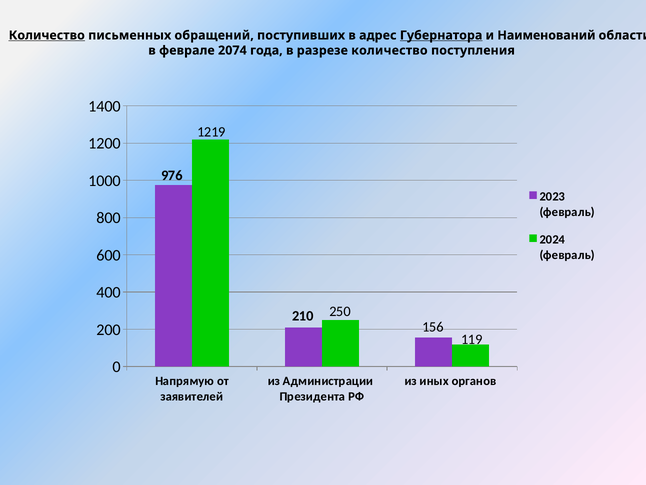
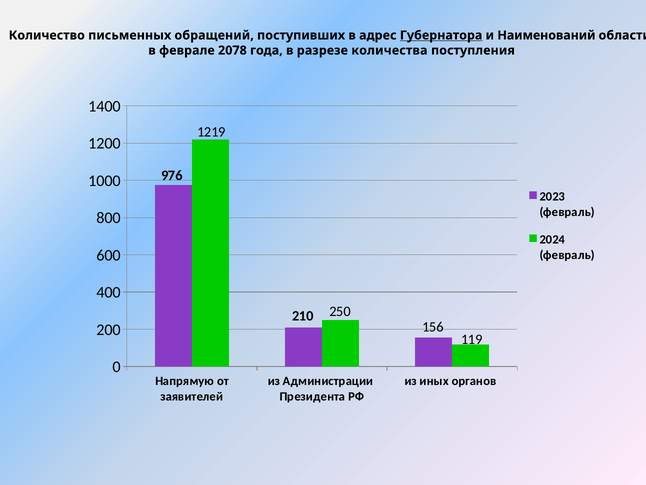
Количество at (47, 35) underline: present -> none
2074: 2074 -> 2078
разрезе количество: количество -> количества
